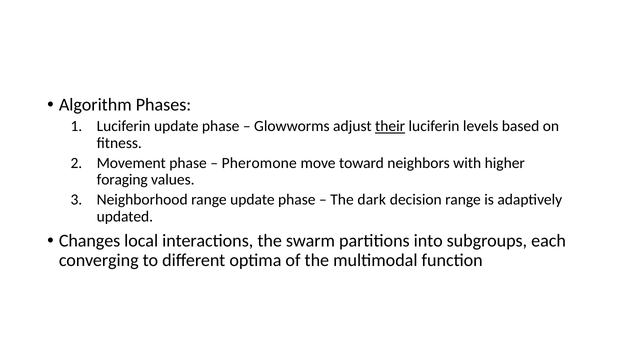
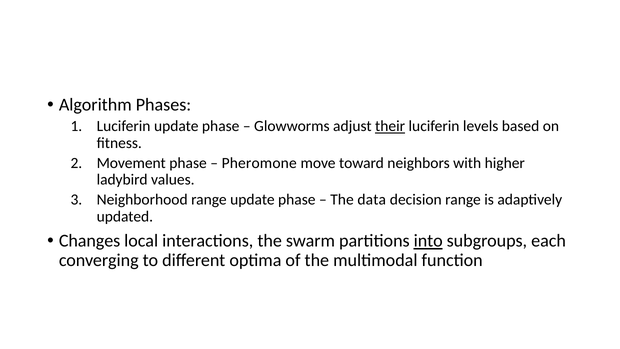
foraging: foraging -> ladybird
dark: dark -> data
into underline: none -> present
